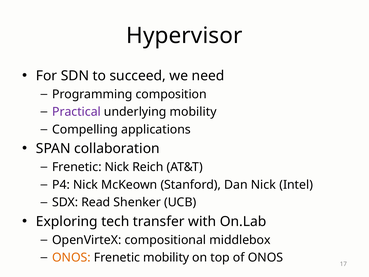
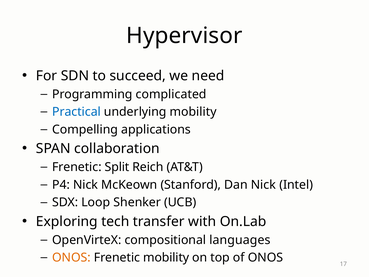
composition: composition -> complicated
Practical colour: purple -> blue
Frenetic Nick: Nick -> Split
Read: Read -> Loop
middlebox: middlebox -> languages
